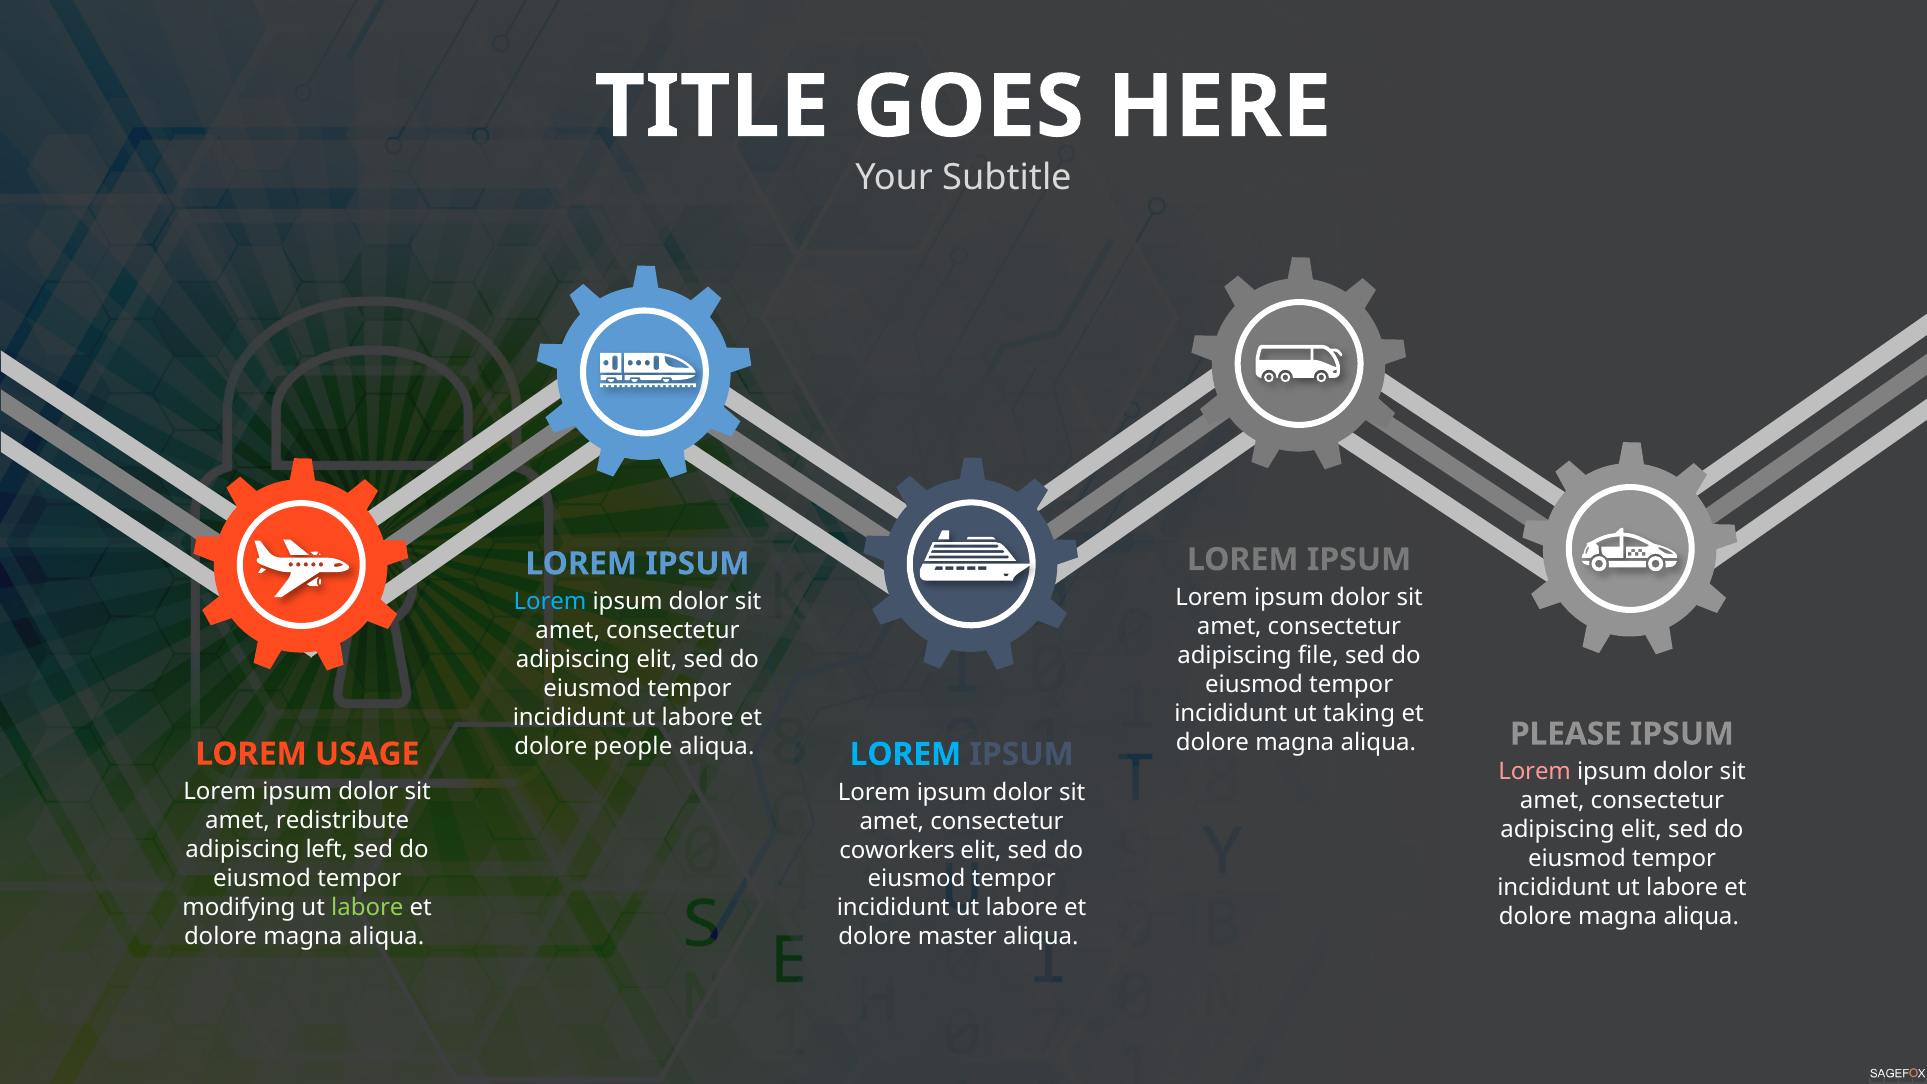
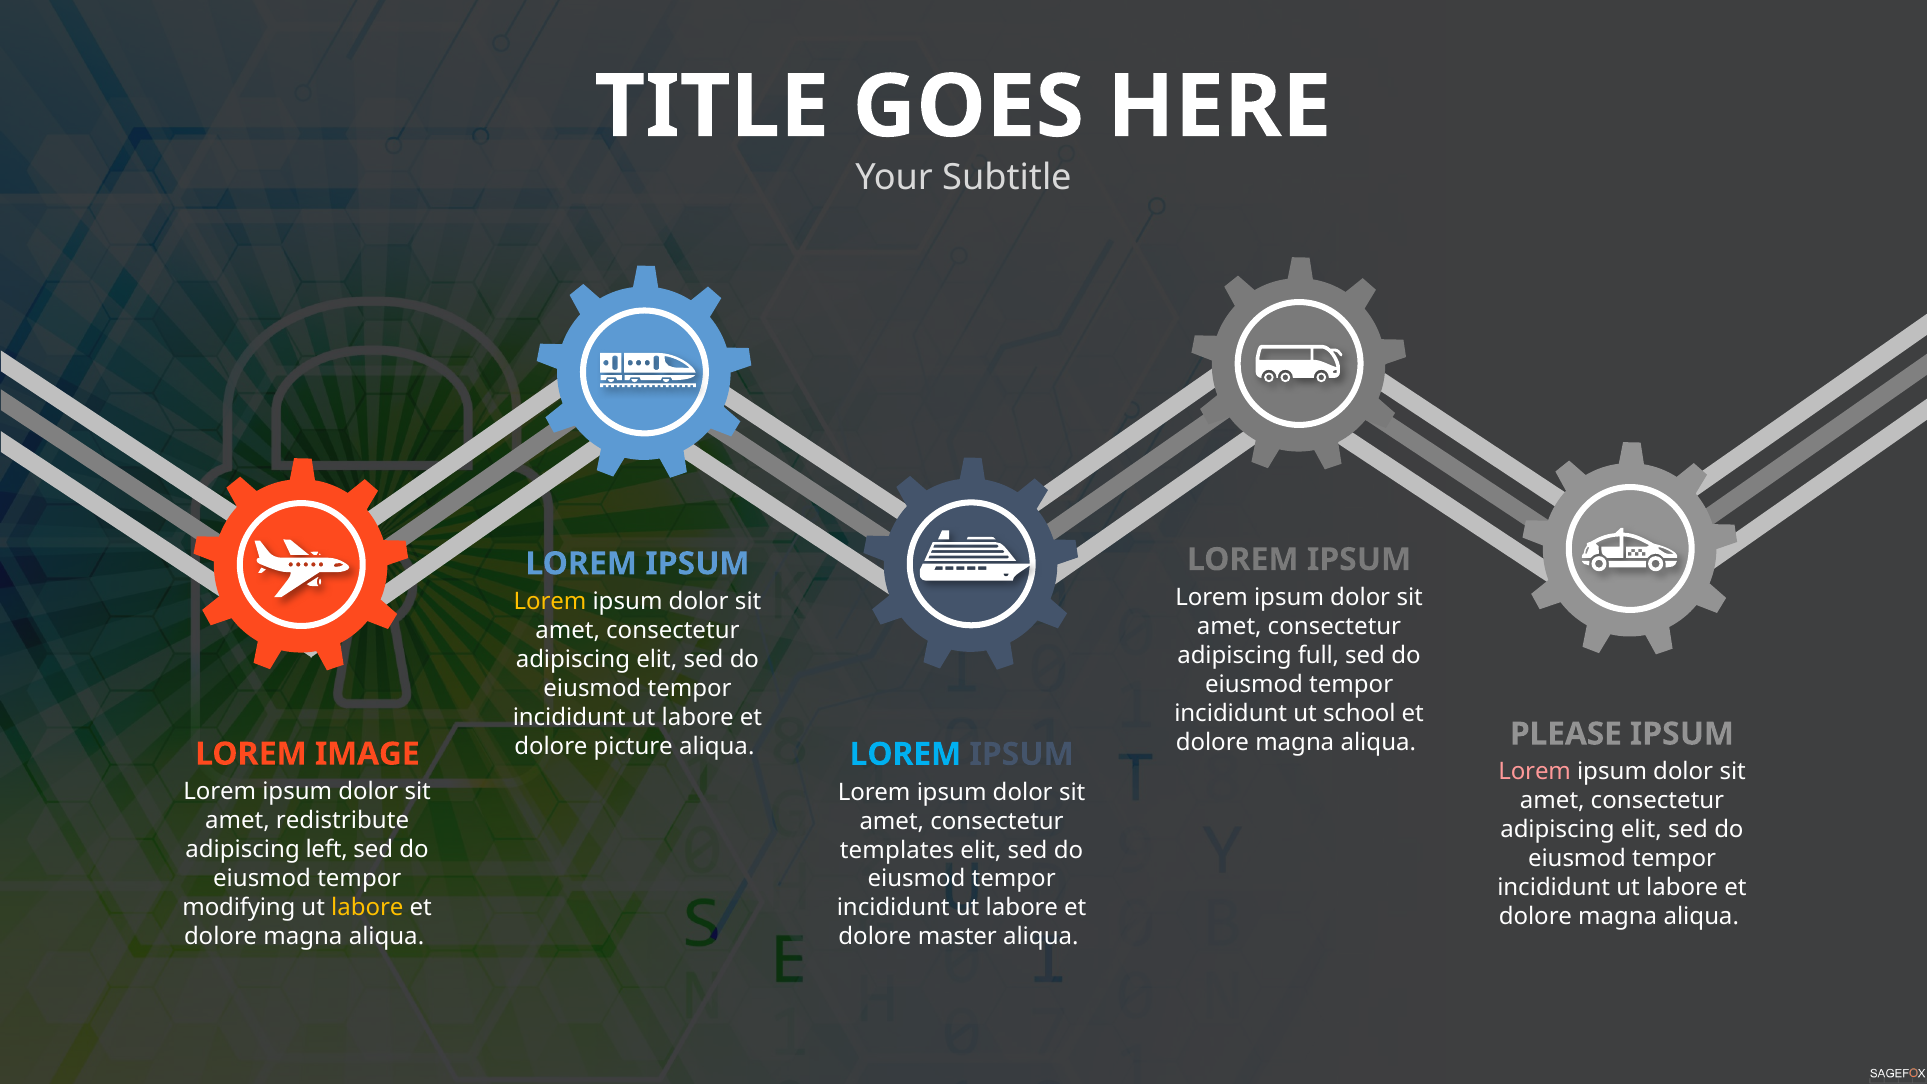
Lorem at (550, 602) colour: light blue -> yellow
file: file -> full
taking: taking -> school
people: people -> picture
USAGE: USAGE -> IMAGE
coworkers: coworkers -> templates
labore at (367, 908) colour: light green -> yellow
